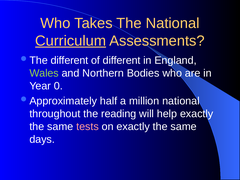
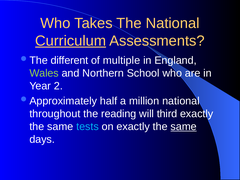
of different: different -> multiple
Bodies: Bodies -> School
0: 0 -> 2
help: help -> third
tests colour: pink -> light blue
same at (184, 126) underline: none -> present
